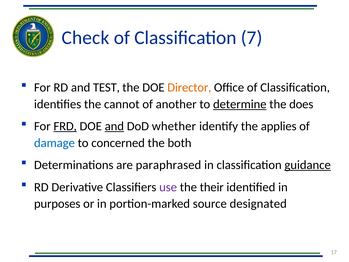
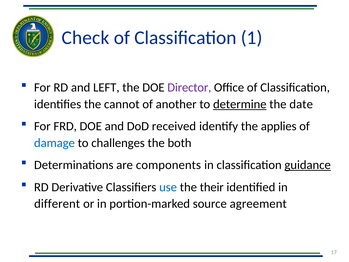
7: 7 -> 1
TEST: TEST -> LEFT
Director colour: orange -> purple
does: does -> date
FRD underline: present -> none
and at (114, 126) underline: present -> none
whether: whether -> received
concerned: concerned -> challenges
paraphrased: paraphrased -> components
use colour: purple -> blue
purposes: purposes -> different
designated: designated -> agreement
